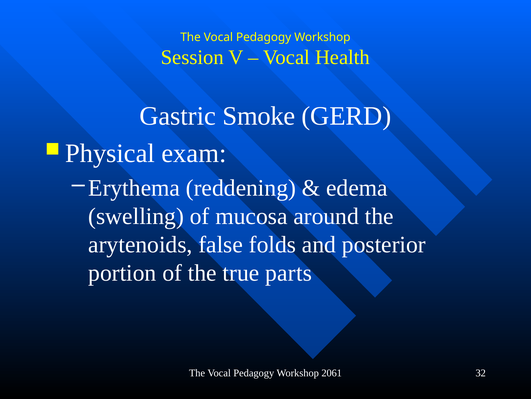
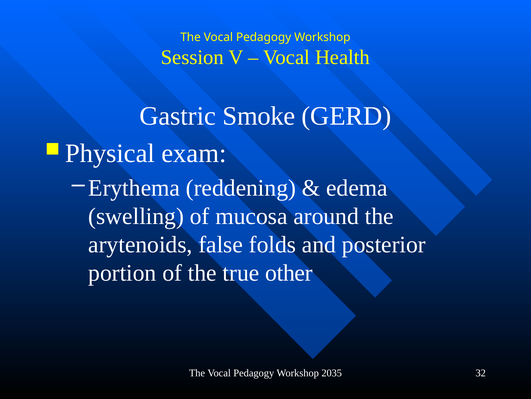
parts: parts -> other
2061: 2061 -> 2035
